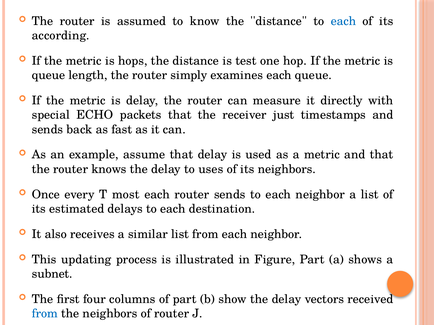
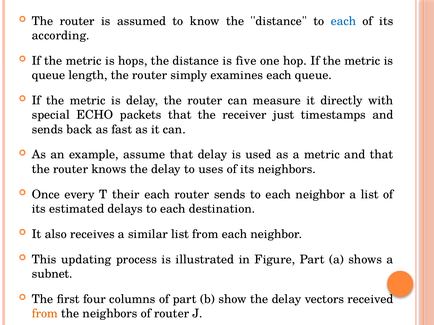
test: test -> five
most: most -> their
from at (45, 314) colour: blue -> orange
